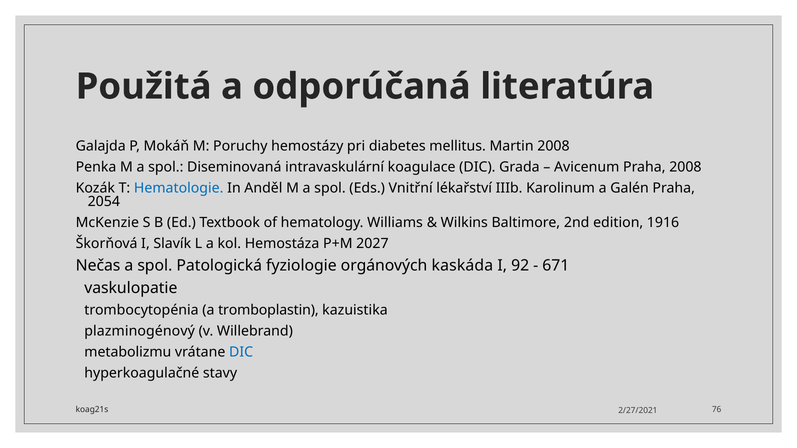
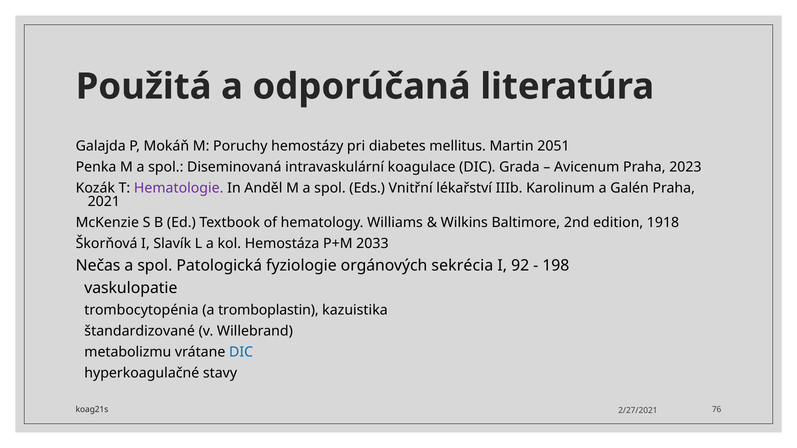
Martin 2008: 2008 -> 2051
Praha 2008: 2008 -> 2023
Hematologie colour: blue -> purple
2054: 2054 -> 2021
1916: 1916 -> 1918
2027: 2027 -> 2033
kaskáda: kaskáda -> sekrécia
671: 671 -> 198
plazminogénový: plazminogénový -> štandardizované
